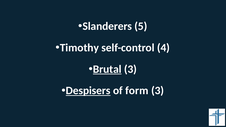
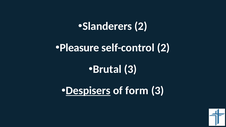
Slanderers 5: 5 -> 2
Timothy: Timothy -> Pleasure
self-control 4: 4 -> 2
Brutal underline: present -> none
